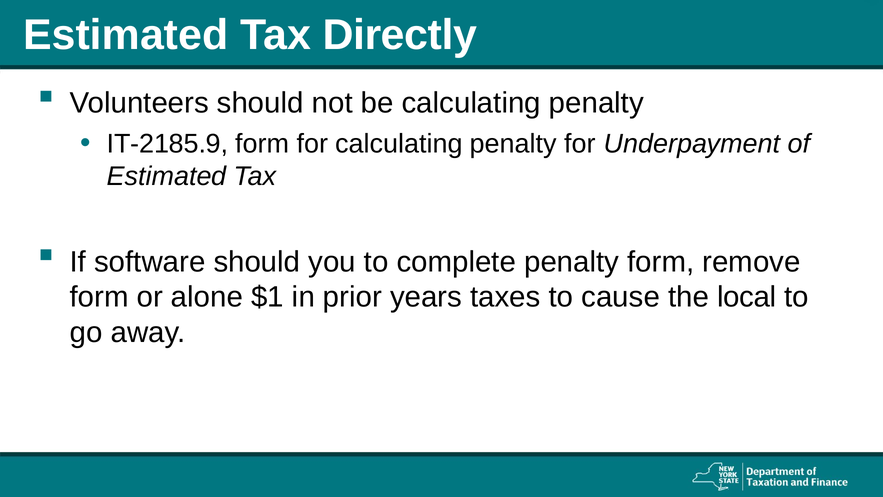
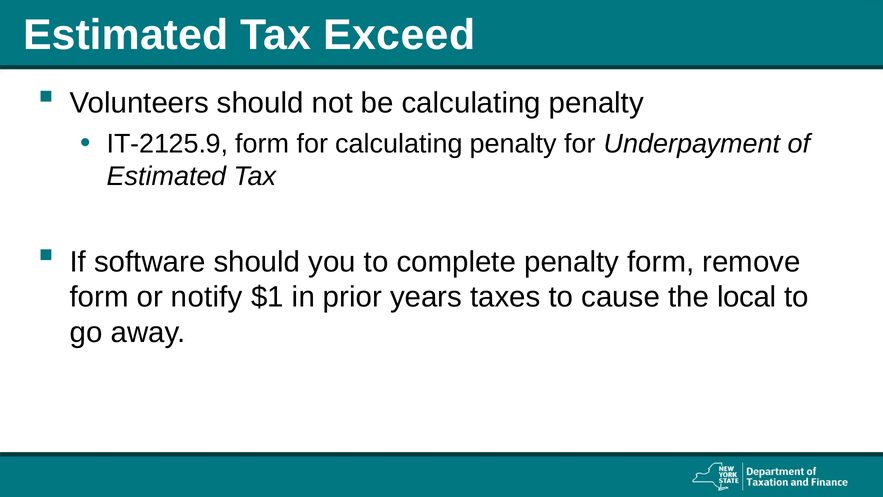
Directly: Directly -> Exceed
IT-2185.9: IT-2185.9 -> IT-2125.9
alone: alone -> notify
